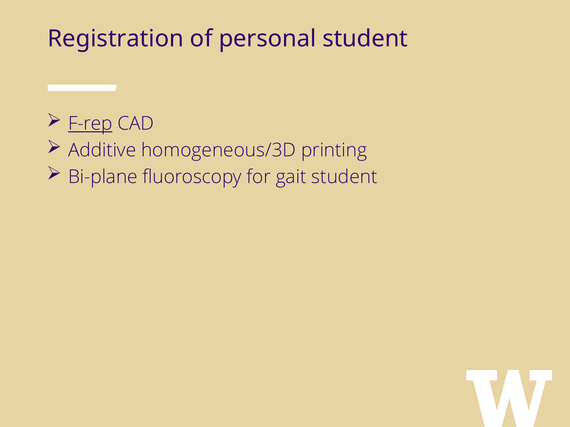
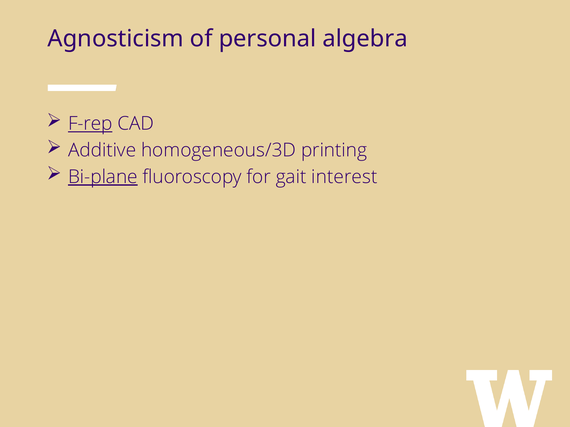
Registration: Registration -> Agnosticism
personal student: student -> algebra
Bi-plane underline: none -> present
gait student: student -> interest
